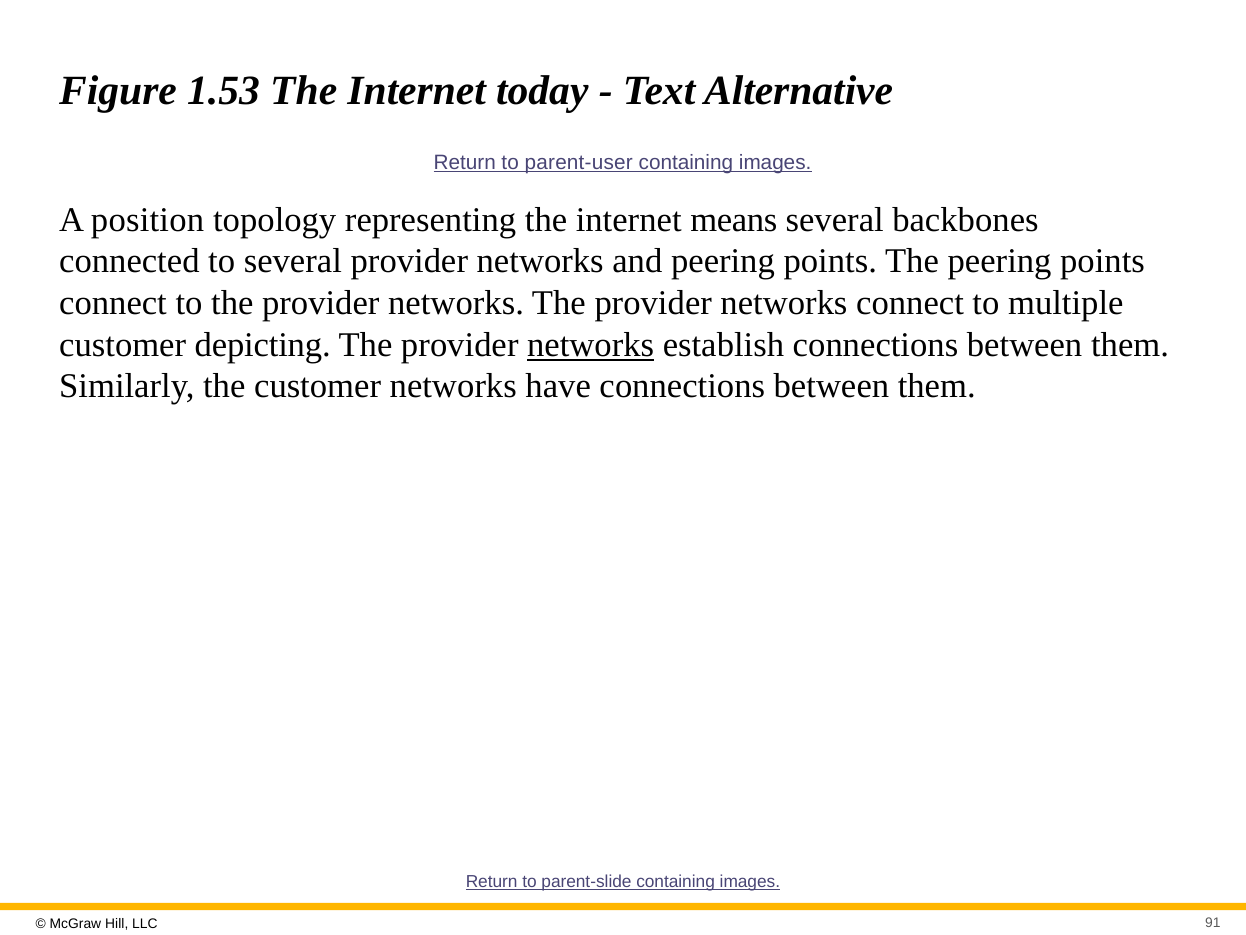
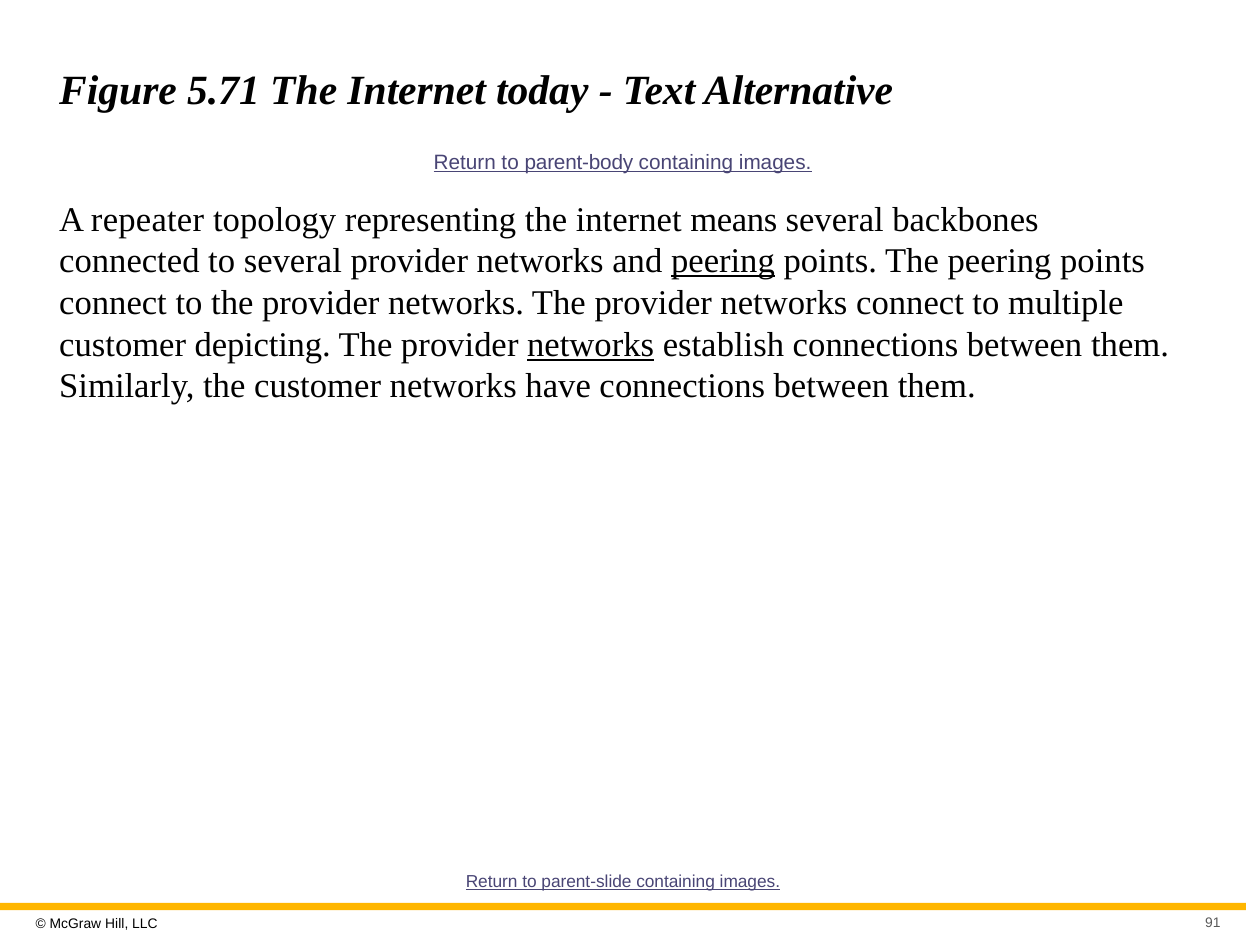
1.53: 1.53 -> 5.71
parent-user: parent-user -> parent-body
position: position -> repeater
peering at (723, 261) underline: none -> present
